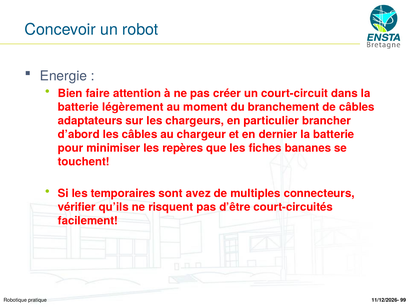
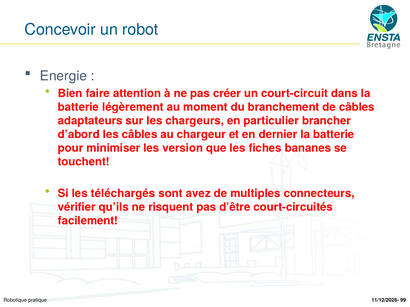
repères: repères -> version
temporaires: temporaires -> téléchargés
